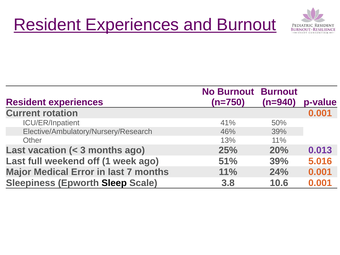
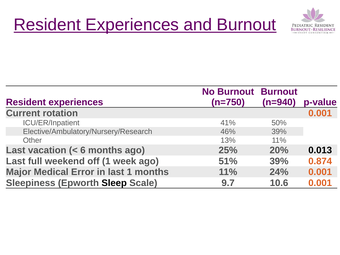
3: 3 -> 6
0.013 colour: purple -> black
5.016: 5.016 -> 0.874
last 7: 7 -> 1
3.8: 3.8 -> 9.7
